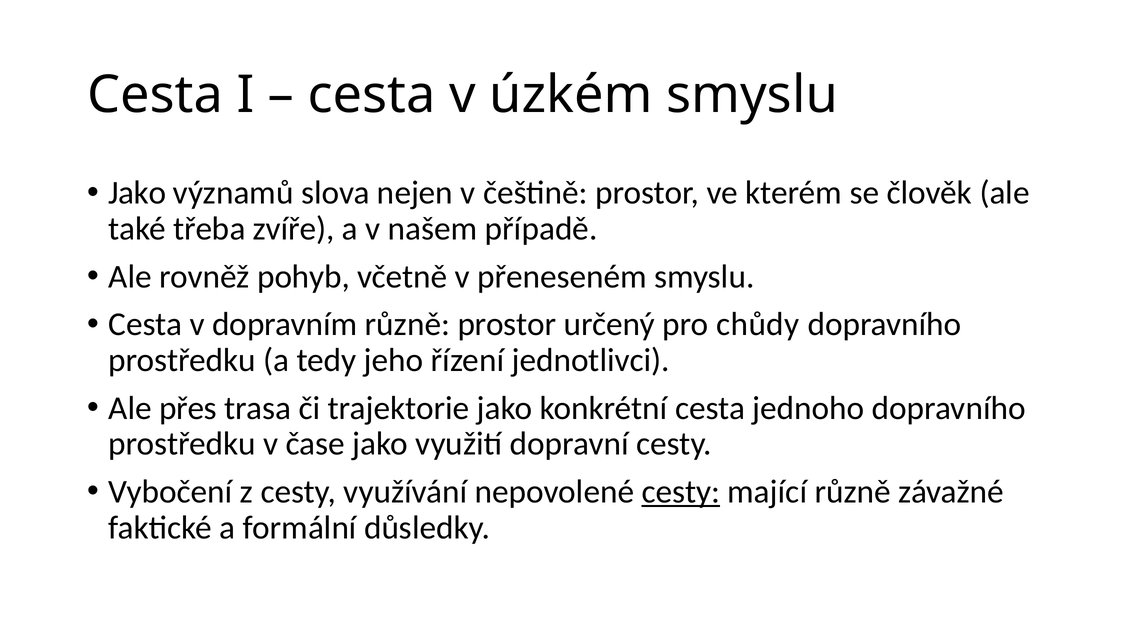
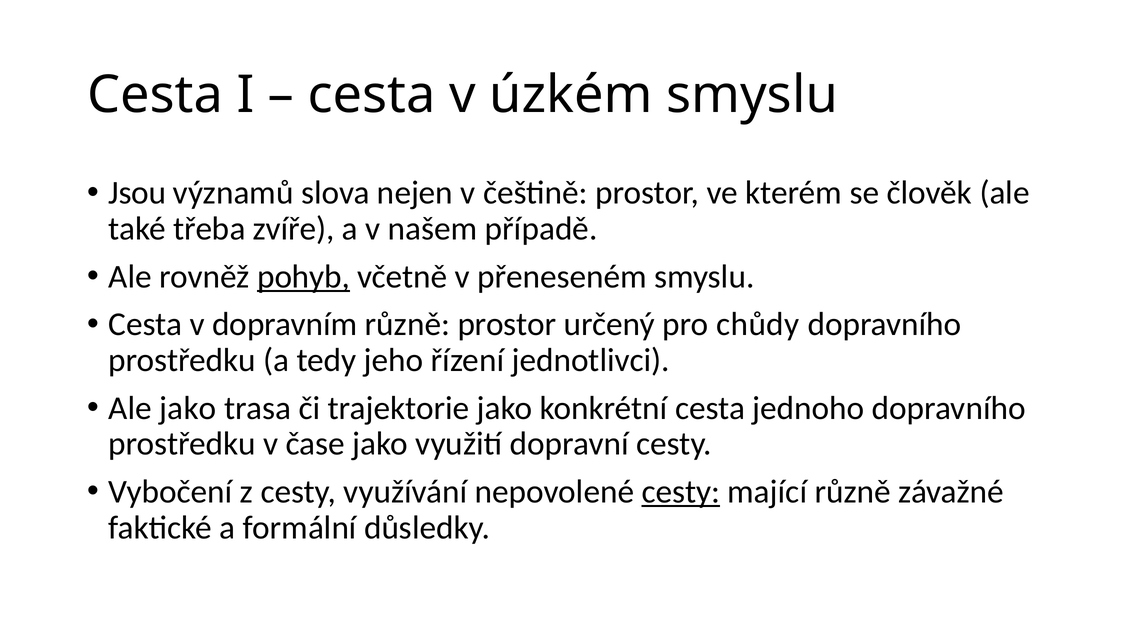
Jako at (137, 193): Jako -> Jsou
pohyb underline: none -> present
Ale přes: přes -> jako
